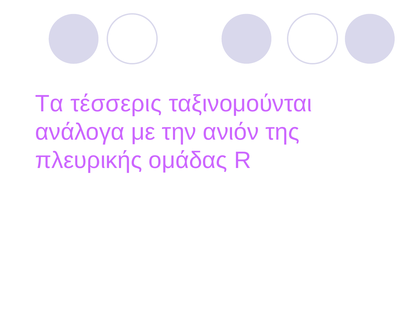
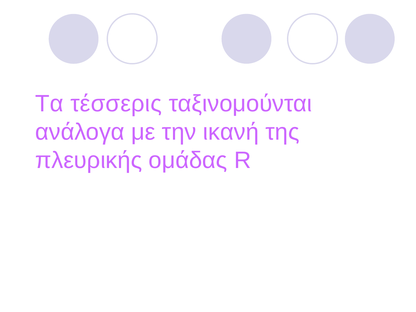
ανιόν: ανιόν -> ικανή
